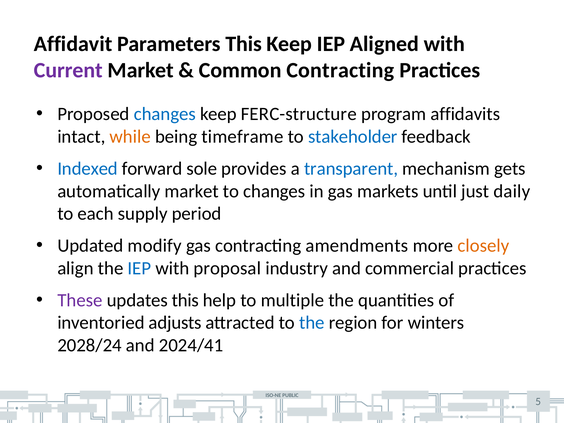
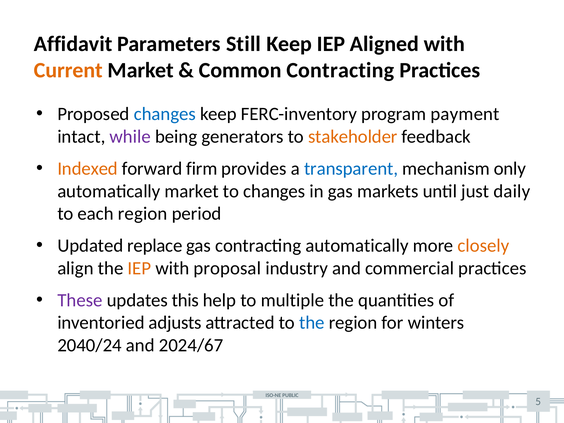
Parameters This: This -> Still
Current colour: purple -> orange
FERC-structure: FERC-structure -> FERC-inventory
affidavits: affidavits -> payment
while colour: orange -> purple
timeframe: timeframe -> generators
stakeholder colour: blue -> orange
Indexed colour: blue -> orange
sole: sole -> firm
gets: gets -> only
each supply: supply -> region
modify: modify -> replace
contracting amendments: amendments -> automatically
IEP at (139, 268) colour: blue -> orange
2028/24: 2028/24 -> 2040/24
2024/41: 2024/41 -> 2024/67
